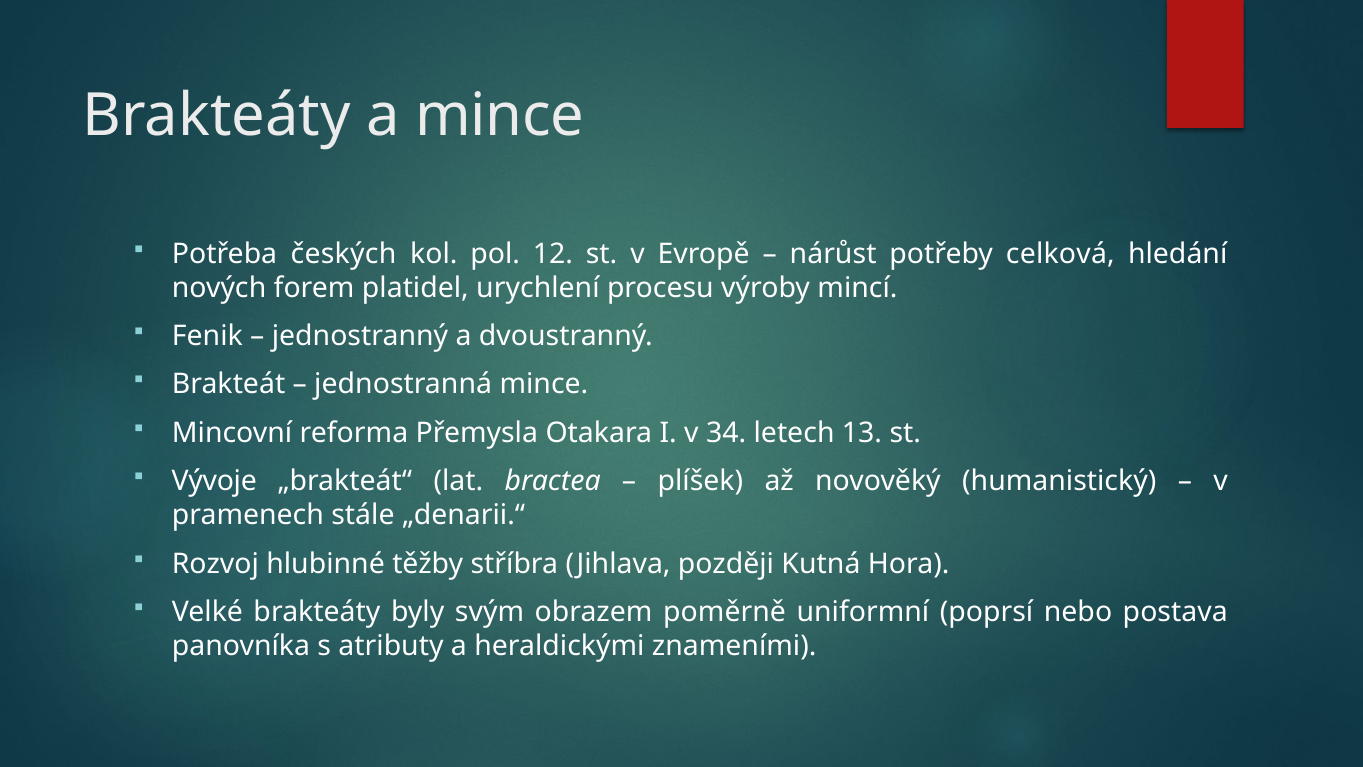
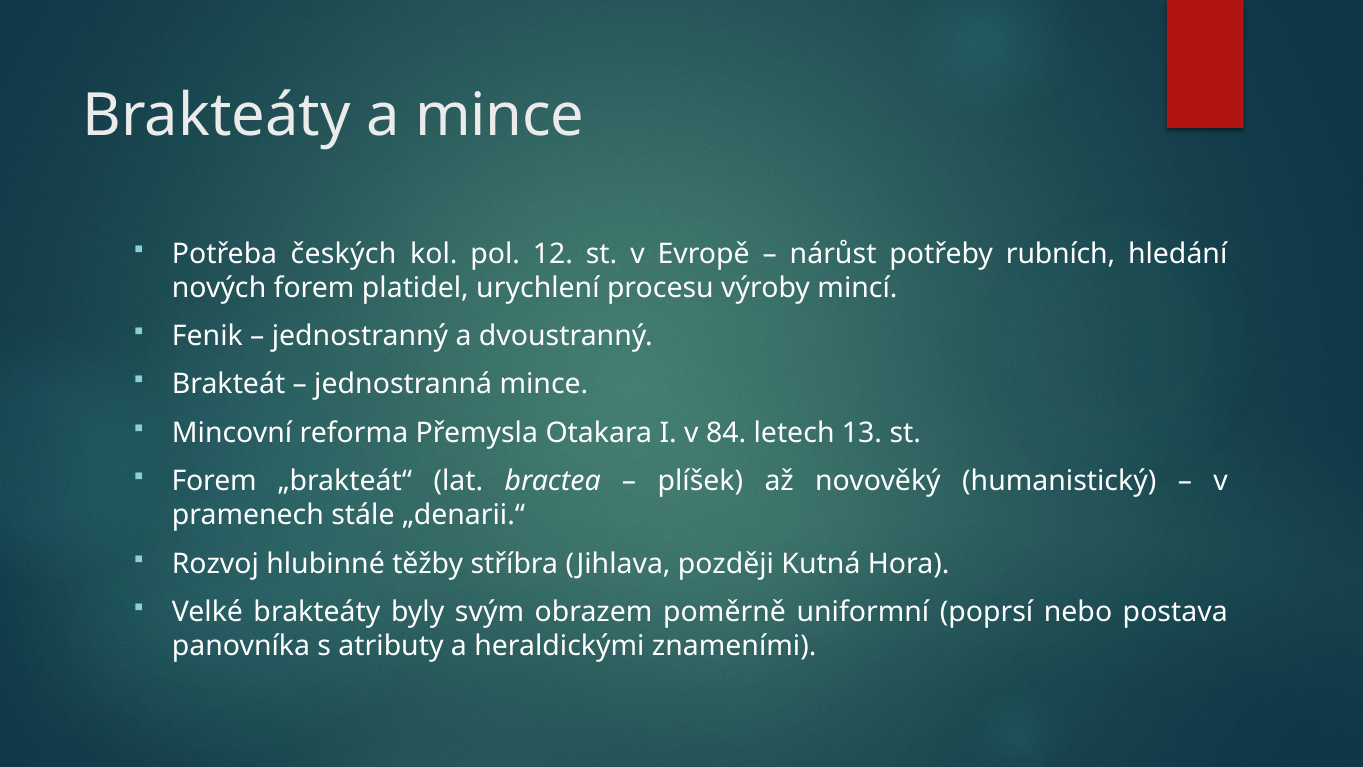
celková: celková -> rubních
34: 34 -> 84
Vývoje at (214, 481): Vývoje -> Forem
